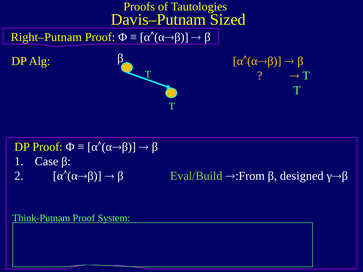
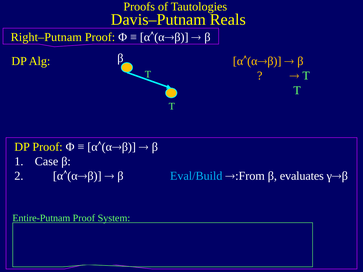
Sized: Sized -> Reals
Eval/Build at (196, 176) colour: light green -> light blue
designed: designed -> evaluates
Think-Putnam: Think-Putnam -> Entire-Putnam
